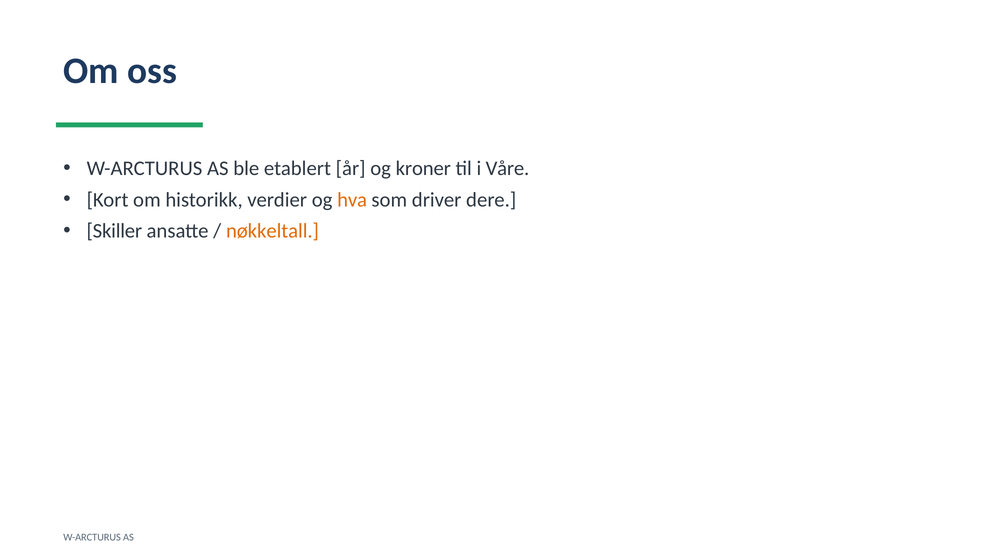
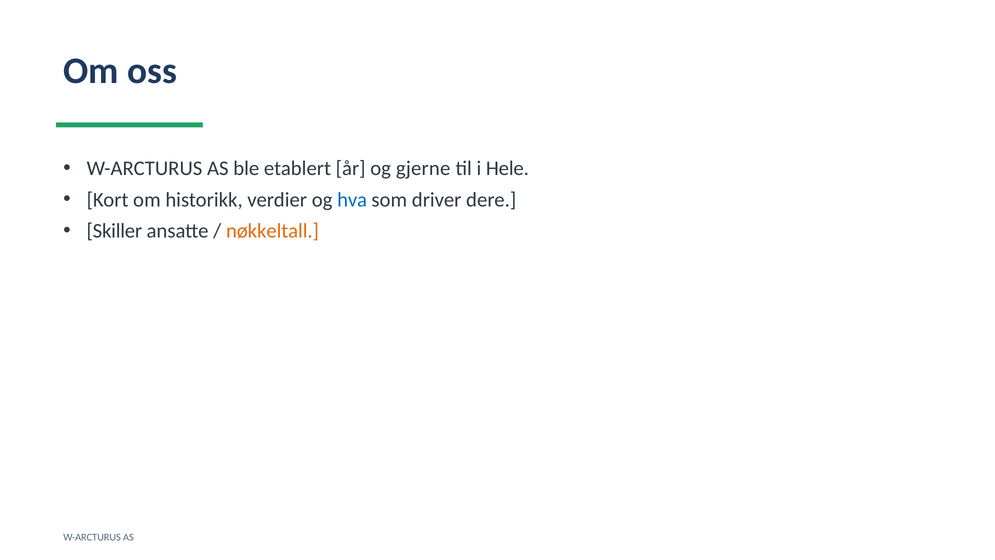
kroner: kroner -> gjerne
Våre: Våre -> Hele
hva colour: orange -> blue
